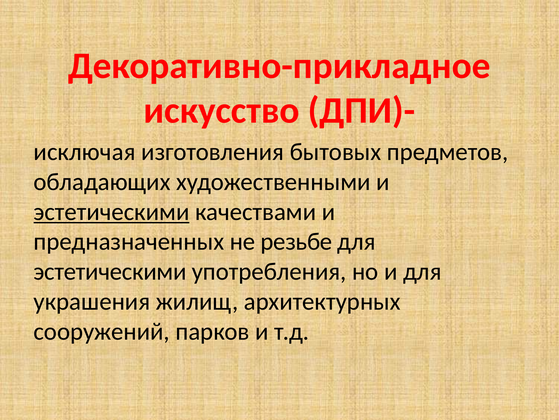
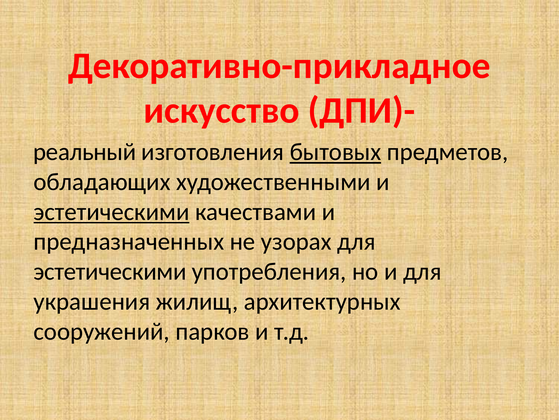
исключая: исключая -> реальный
бытовых underline: none -> present
резьбе: резьбе -> узорах
